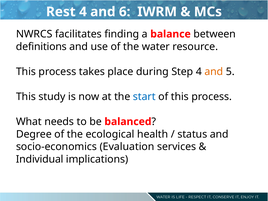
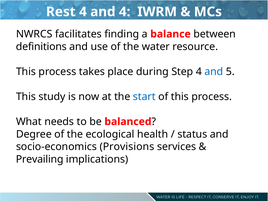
and 6: 6 -> 4
and at (214, 72) colour: orange -> blue
Evaluation: Evaluation -> Provisions
Individual: Individual -> Prevailing
